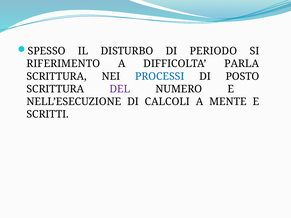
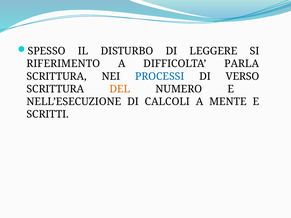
PERIODO: PERIODO -> LEGGERE
POSTO: POSTO -> VERSO
DEL colour: purple -> orange
